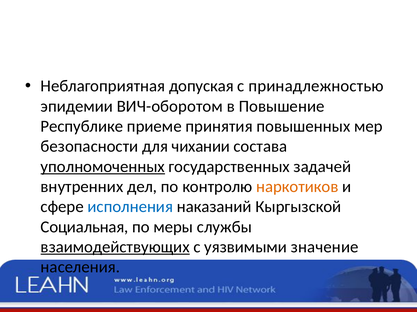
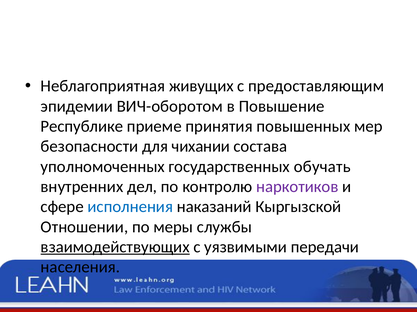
допуская: допуская -> живущих
принадлежностью: принадлежностью -> предоставляющим
уполномоченных underline: present -> none
задачей: задачей -> обучать
наркотиков colour: orange -> purple
Социальная: Социальная -> Отношении
значение: значение -> передачи
